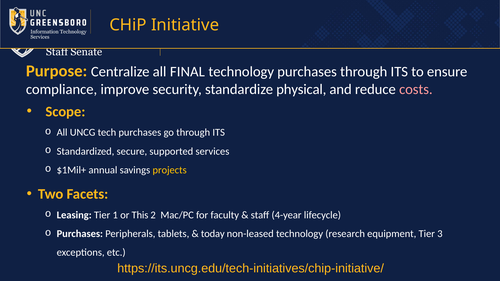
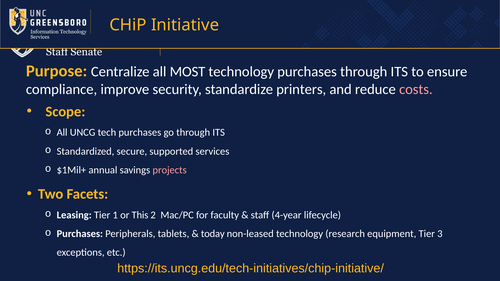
FINAL: FINAL -> MOST
physical: physical -> printers
projects colour: yellow -> pink
